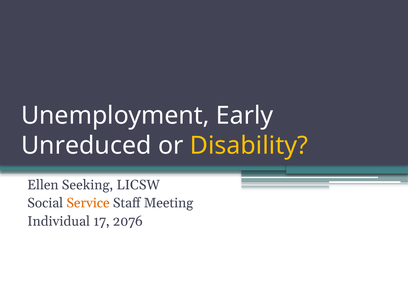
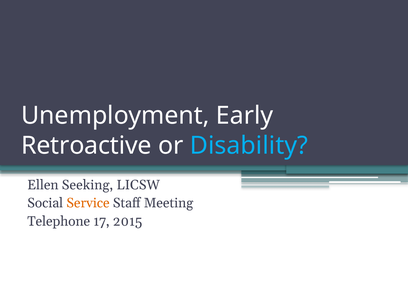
Unreduced: Unreduced -> Retroactive
Disability colour: yellow -> light blue
Individual: Individual -> Telephone
2076: 2076 -> 2015
